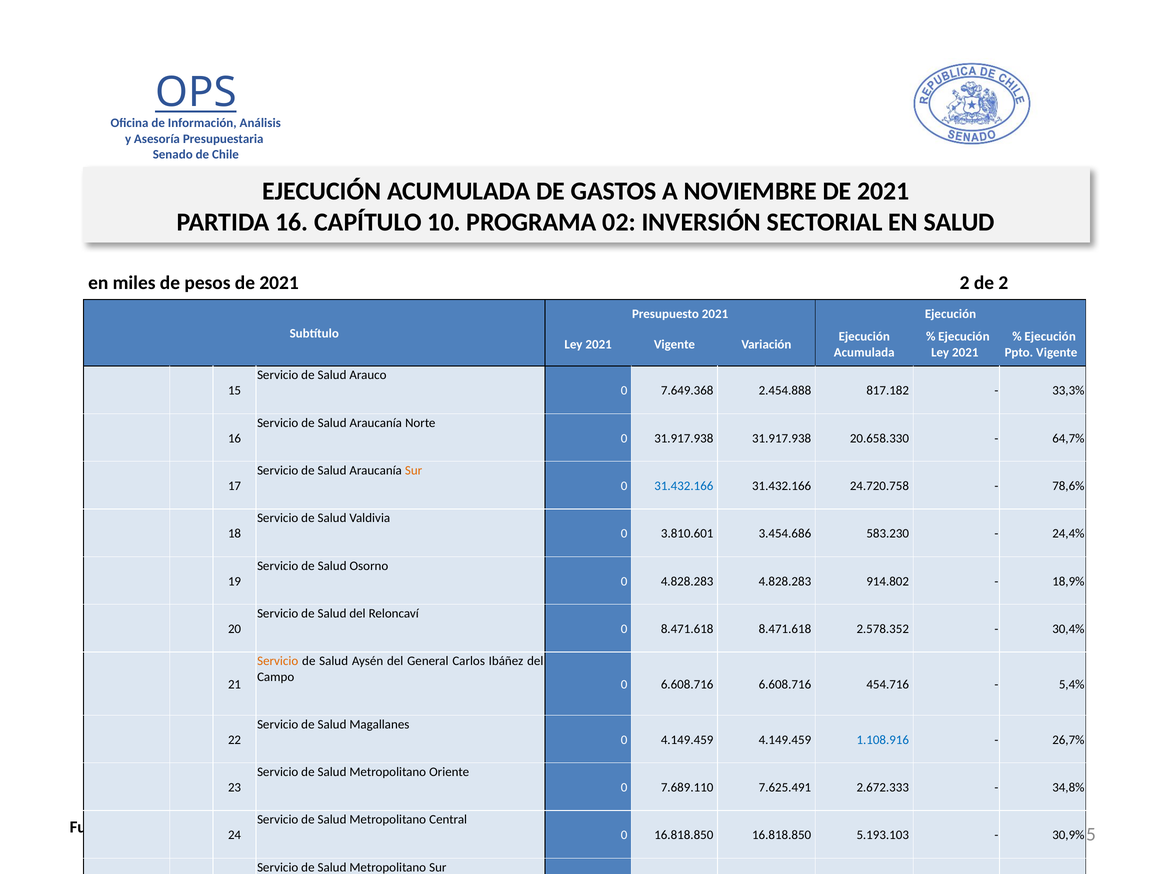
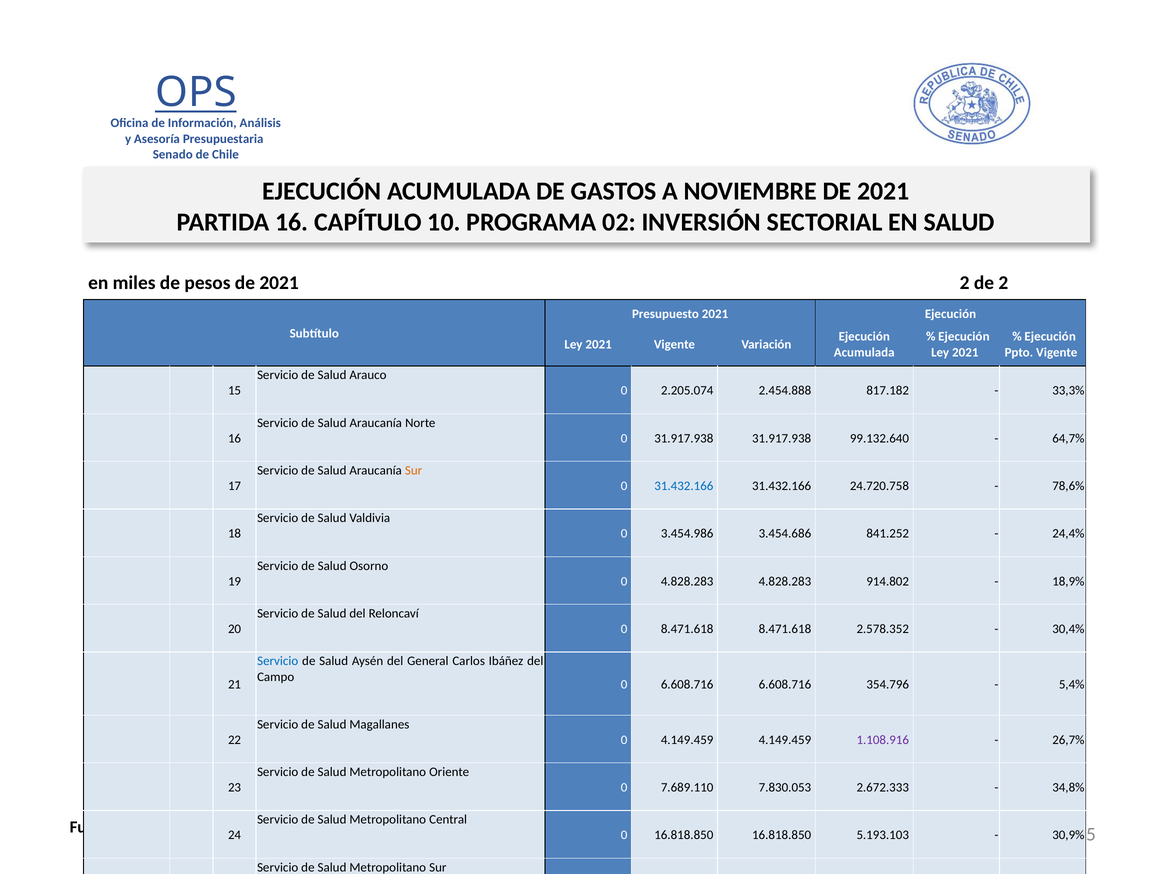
7.649.368: 7.649.368 -> 2.205.074
20.658.330: 20.658.330 -> 99.132.640
3.810.601: 3.810.601 -> 3.454.986
583.230: 583.230 -> 841.252
Servicio at (278, 662) colour: orange -> blue
454.716: 454.716 -> 354.796
1.108.916 colour: blue -> purple
7.625.491: 7.625.491 -> 7.830.053
